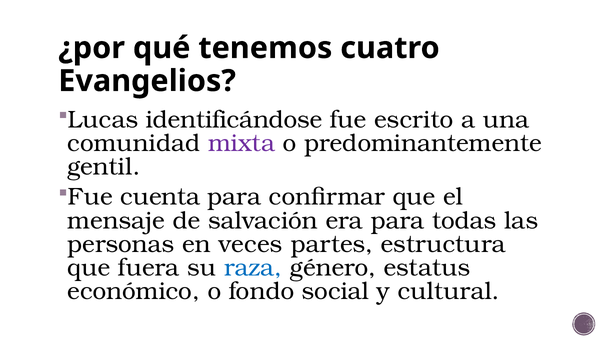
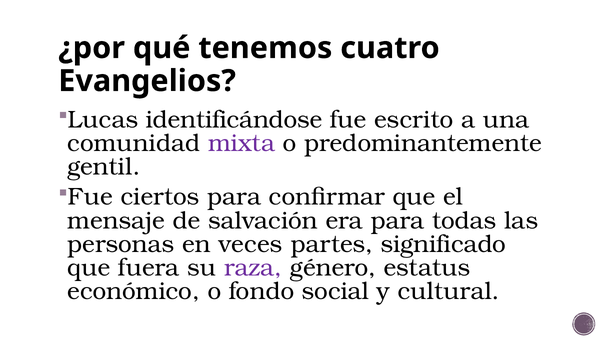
cuenta: cuenta -> ciertos
estructura: estructura -> significado
raza colour: blue -> purple
